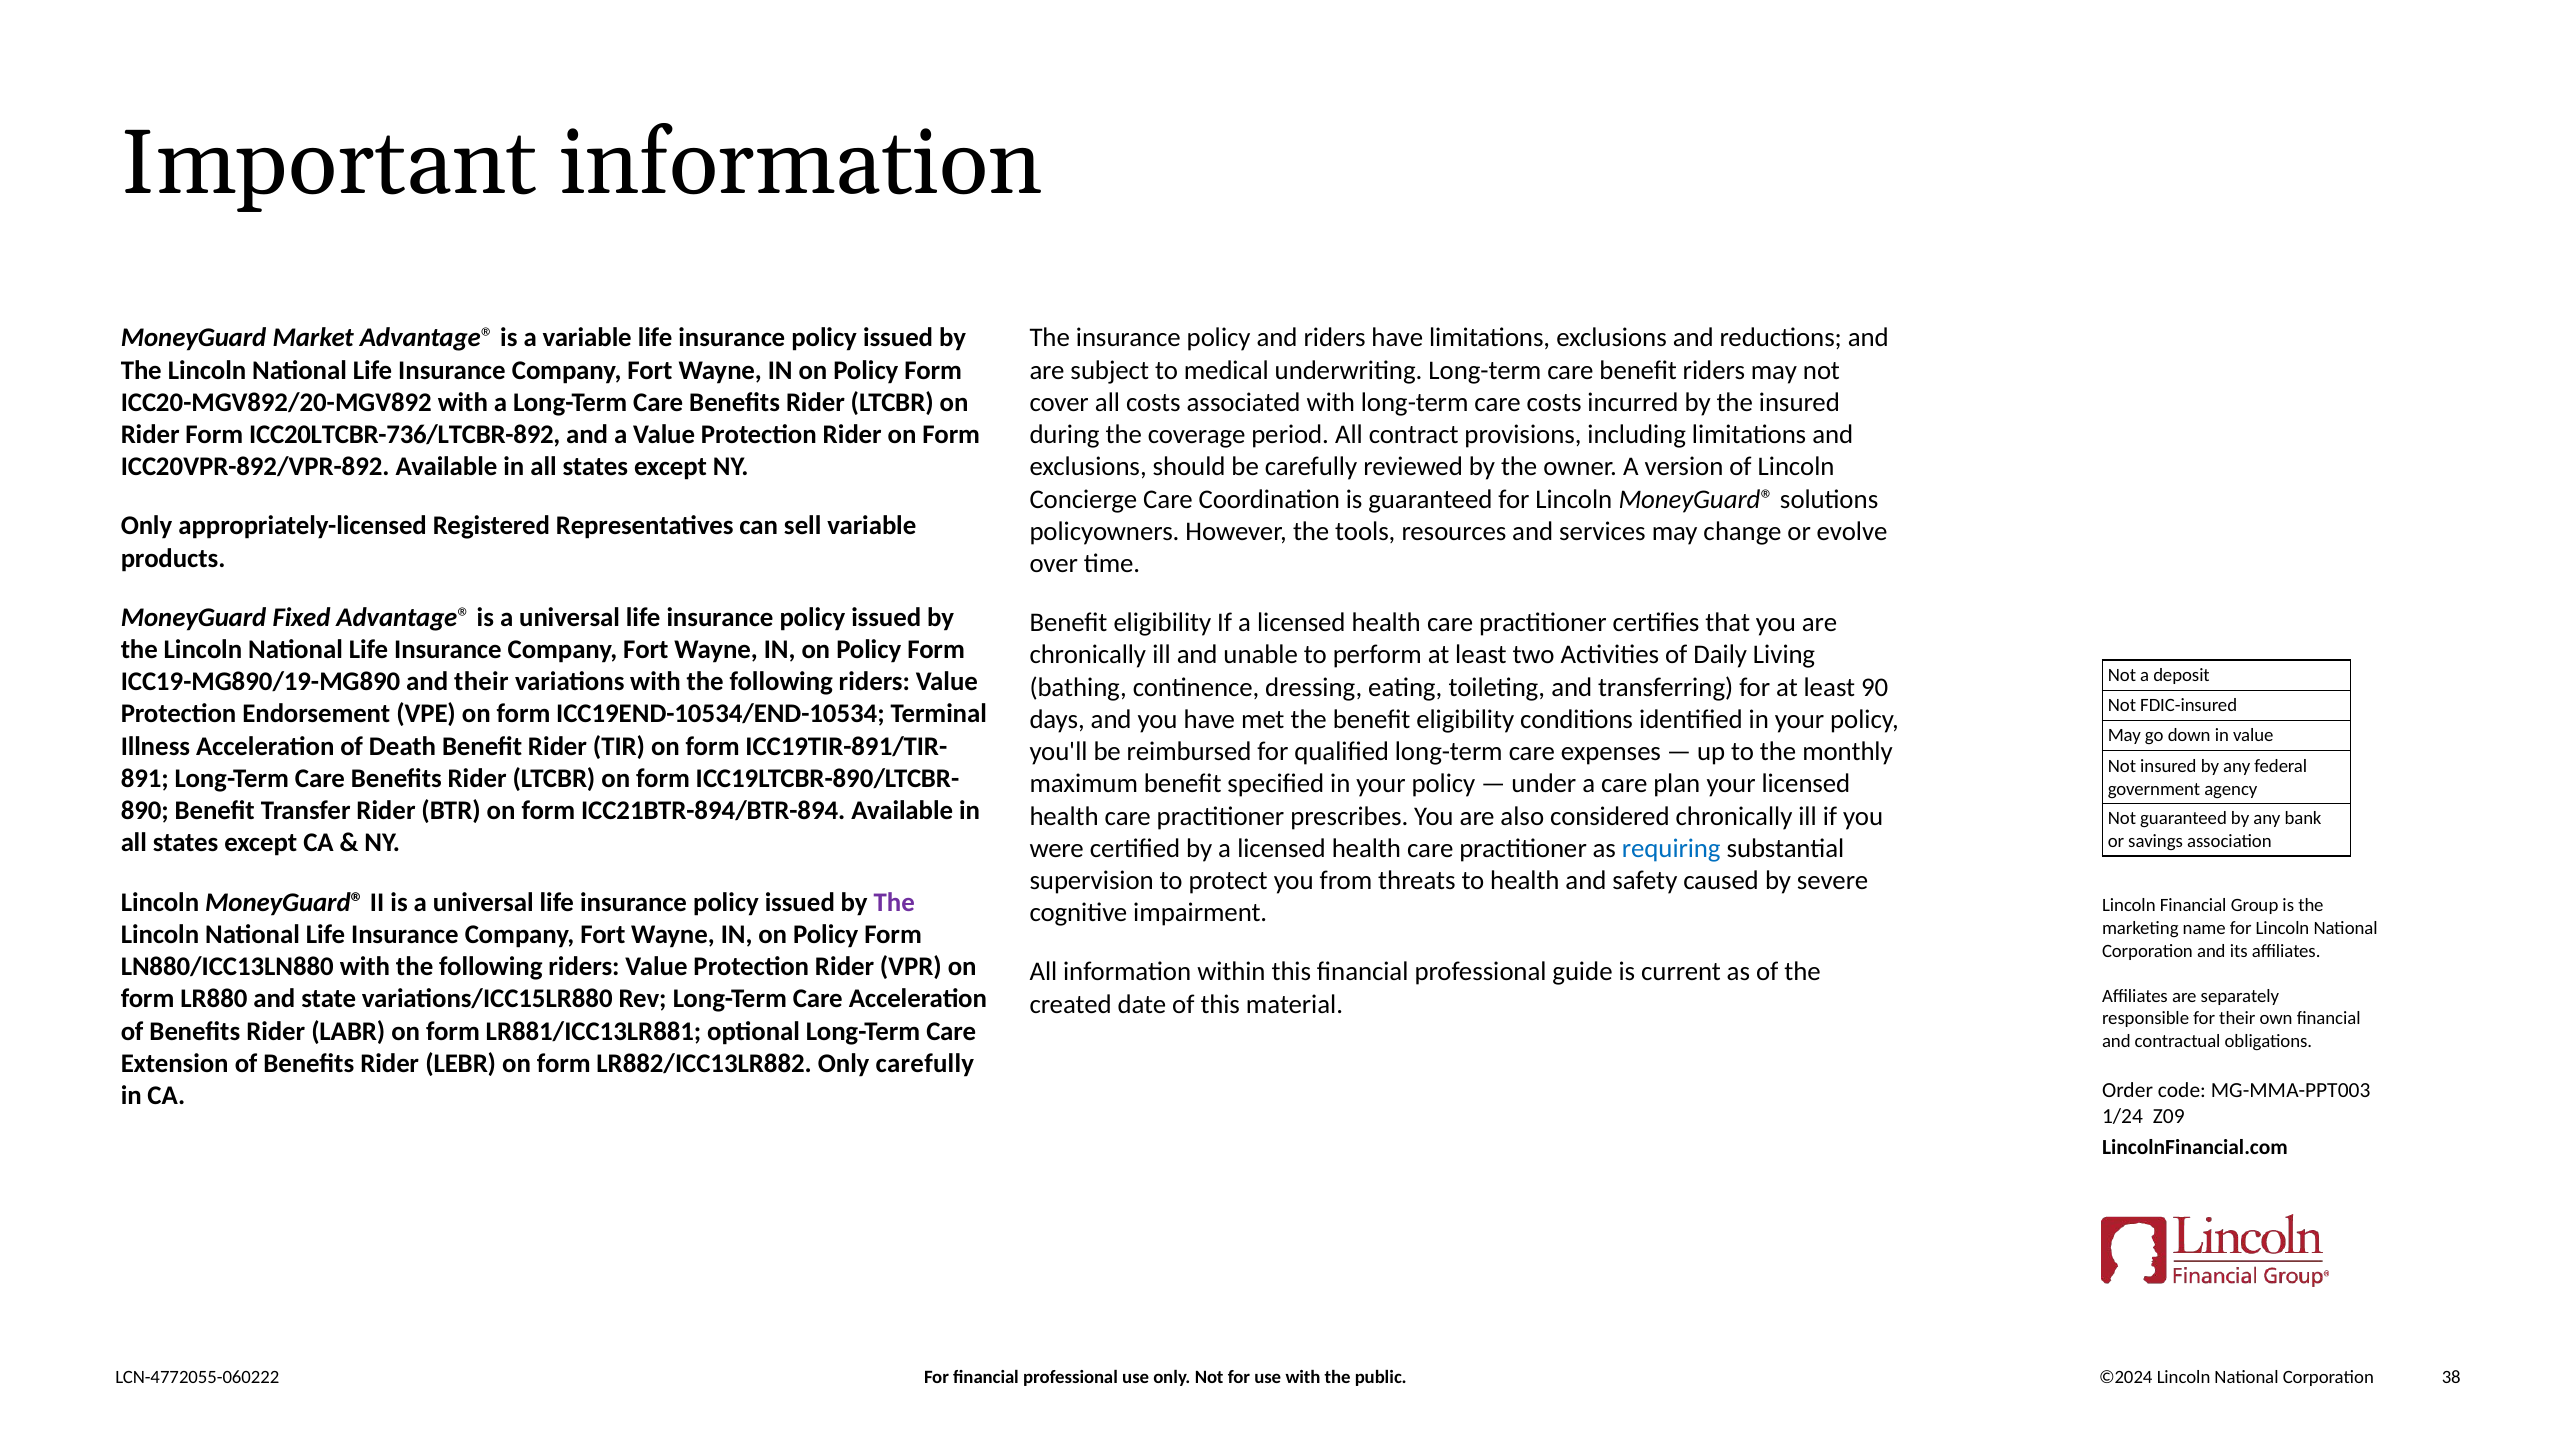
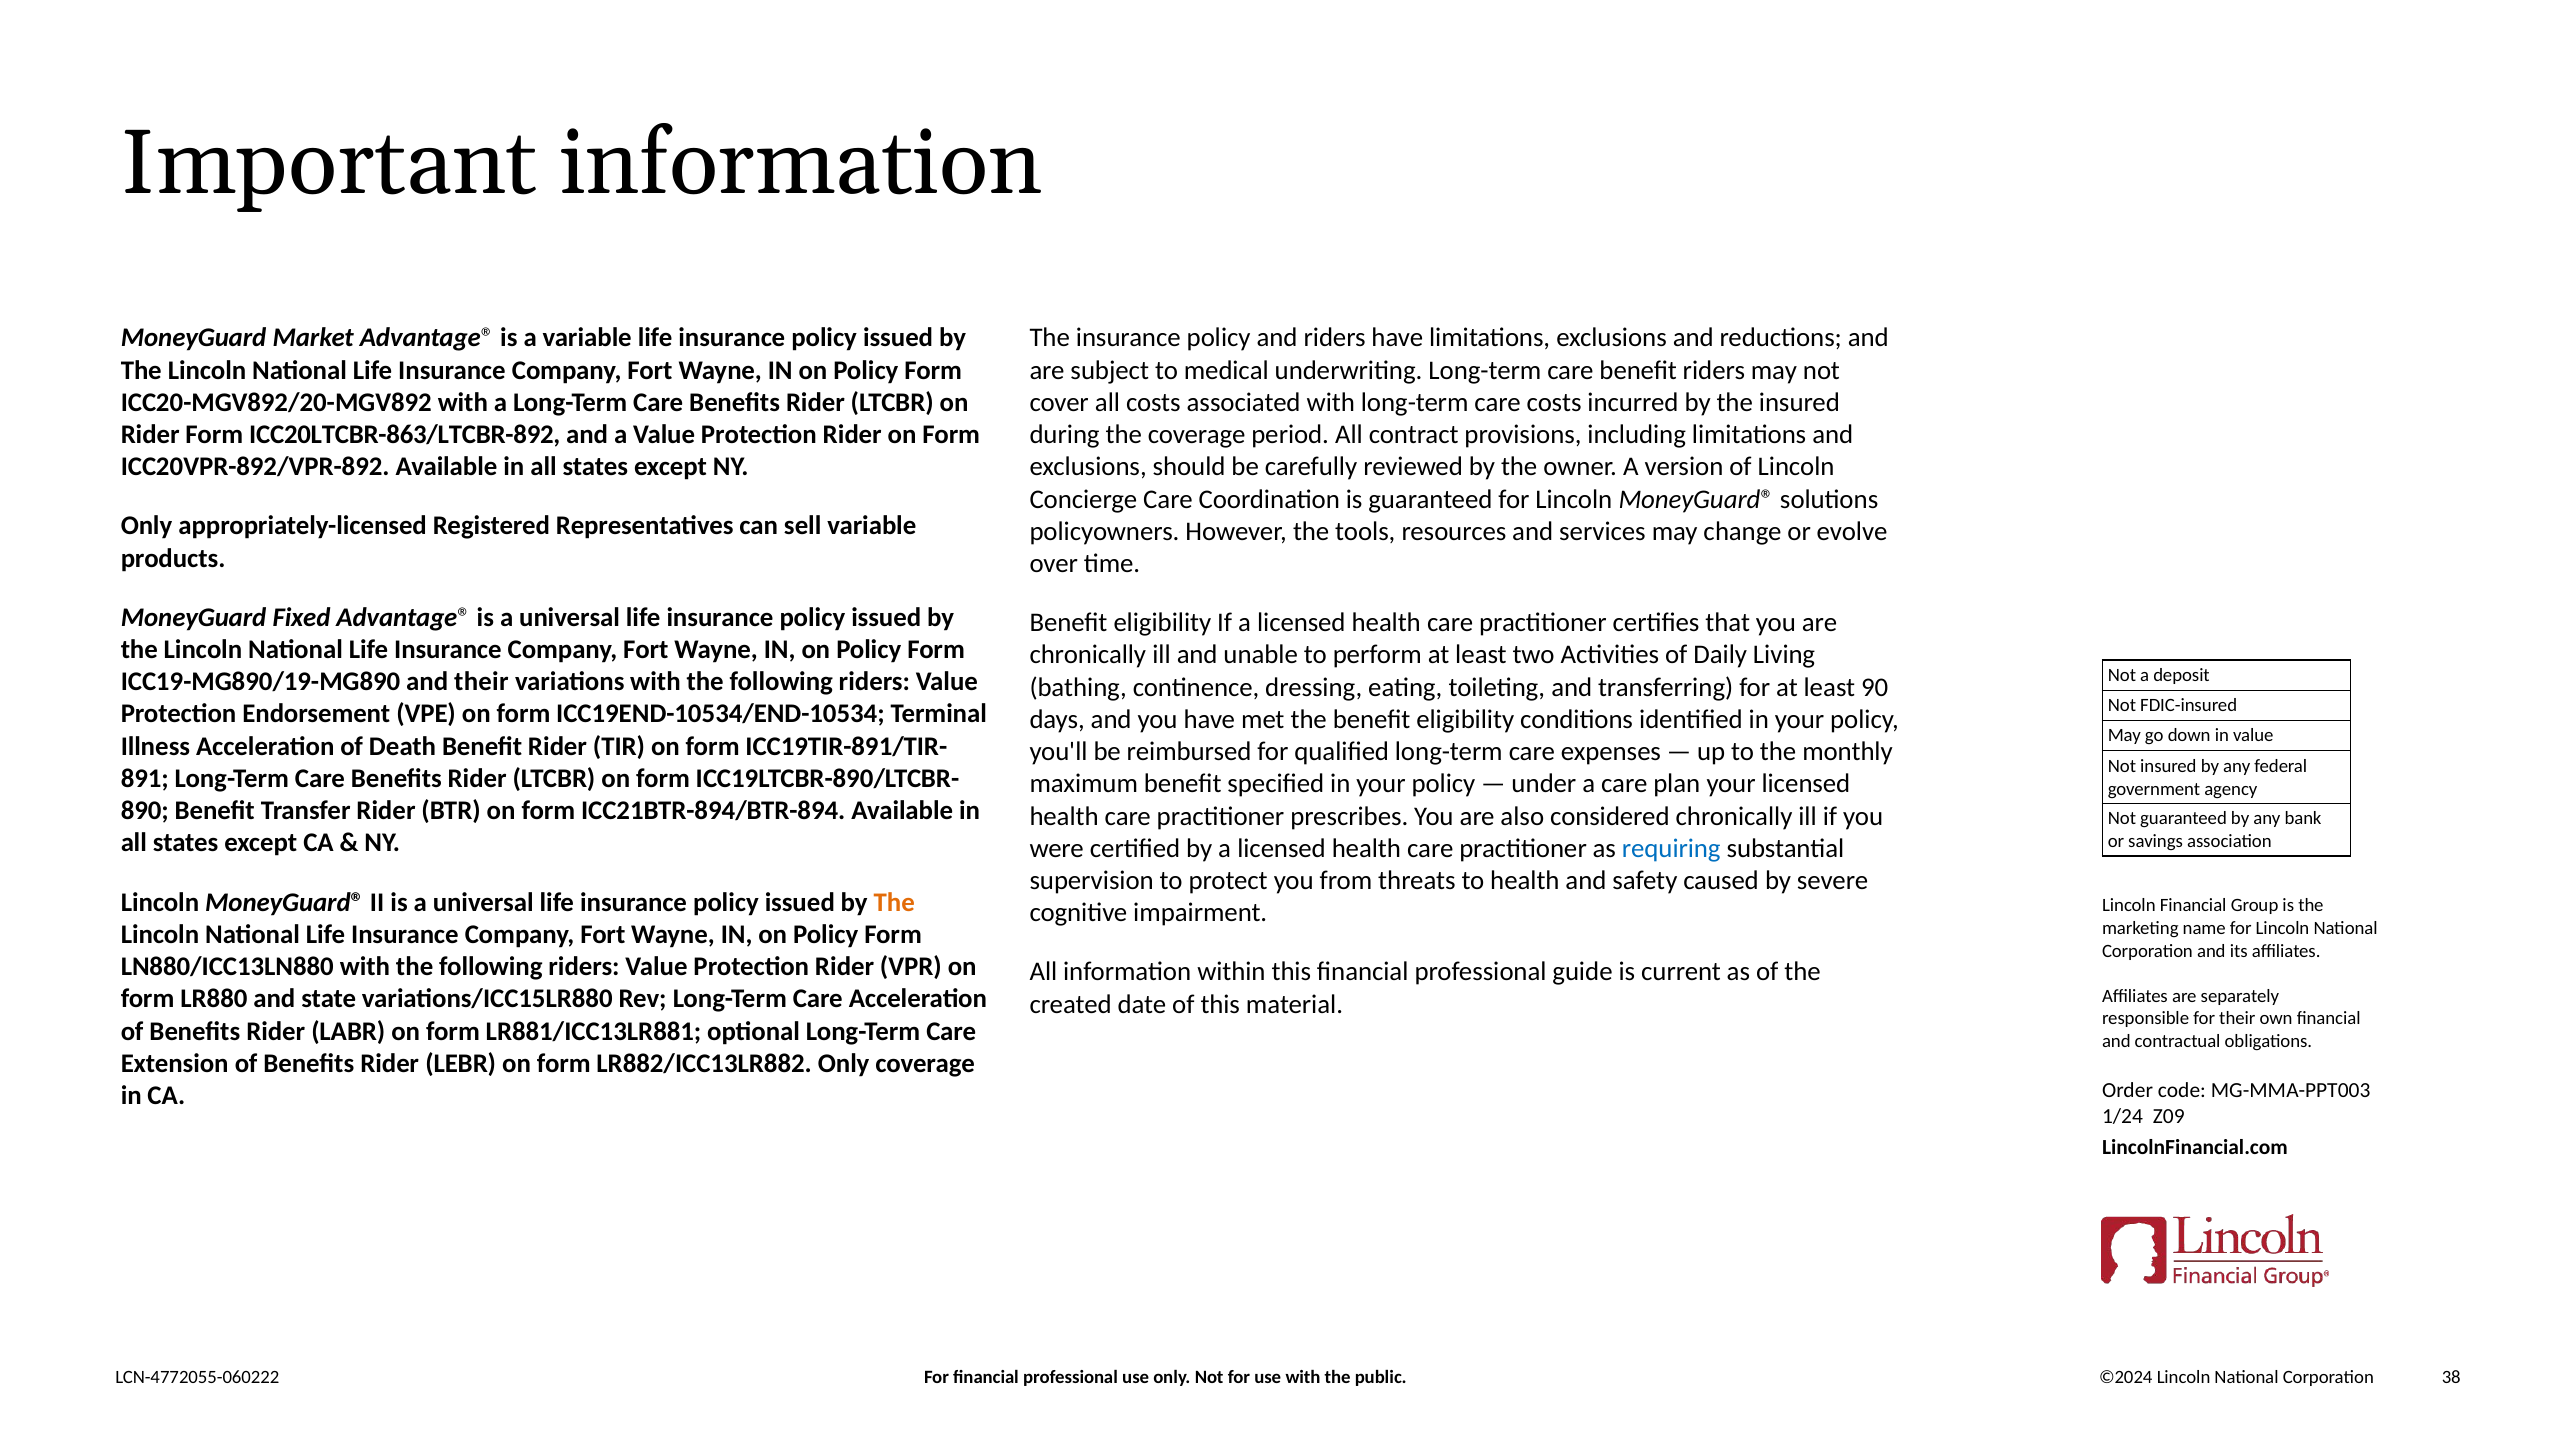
ICC20LTCBR-736/LTCBR-892: ICC20LTCBR-736/LTCBR-892 -> ICC20LTCBR-863/LTCBR-892
The at (894, 902) colour: purple -> orange
Only carefully: carefully -> coverage
